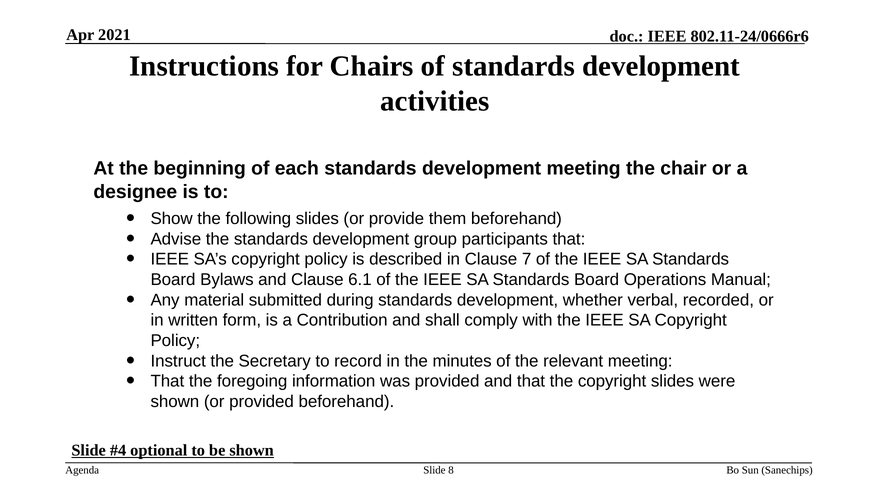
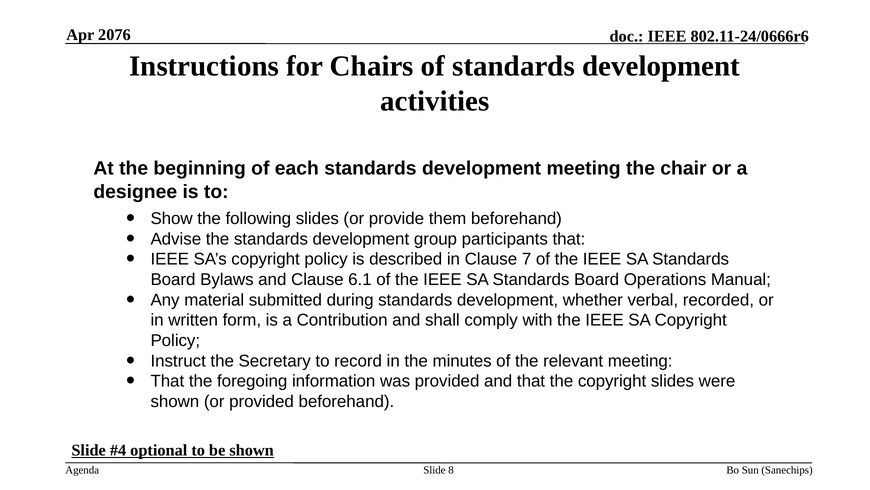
2021: 2021 -> 2076
